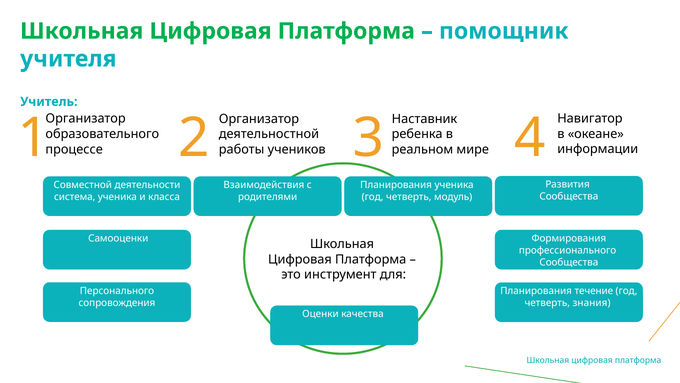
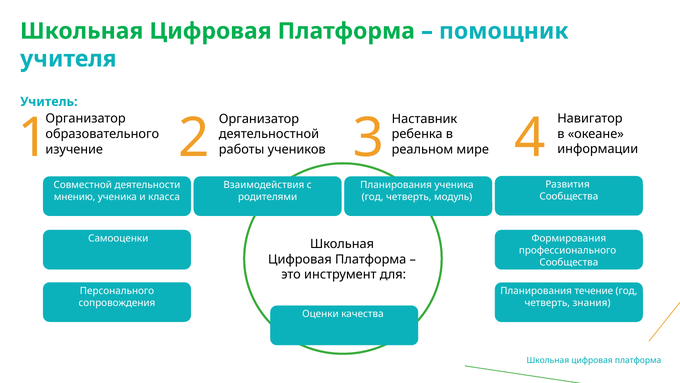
процессе: процессе -> изучение
система: система -> мнению
